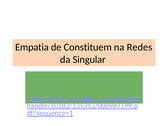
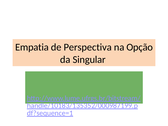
Constituem: Constituem -> Perspectiva
Redes: Redes -> Opção
